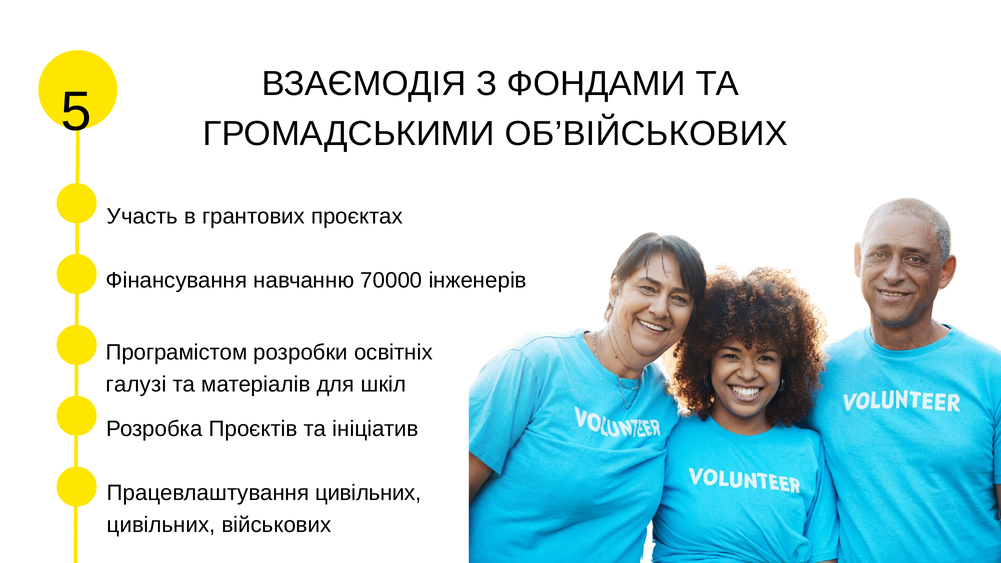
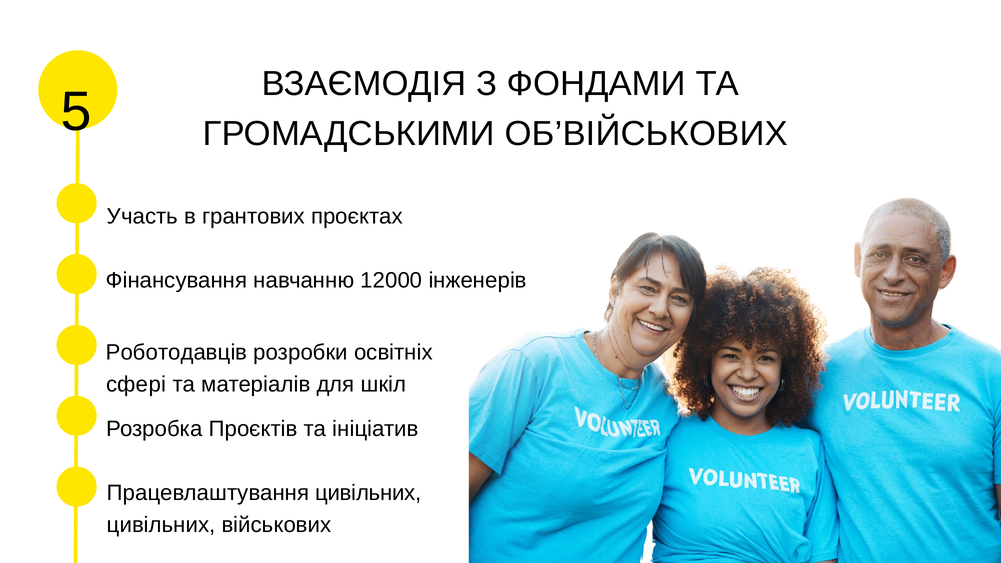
70000: 70000 -> 12000
Програмістом: Програмістом -> Роботодавців
галузі: галузі -> сфері
